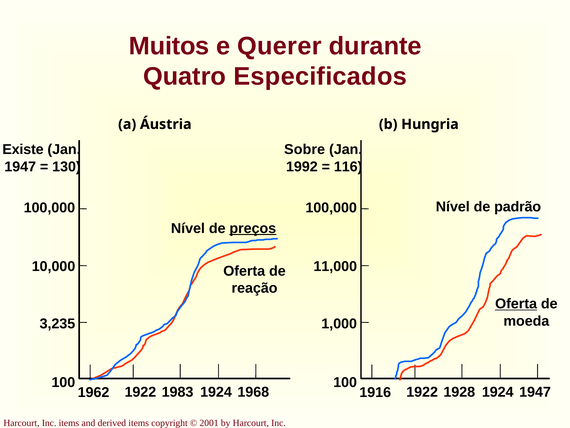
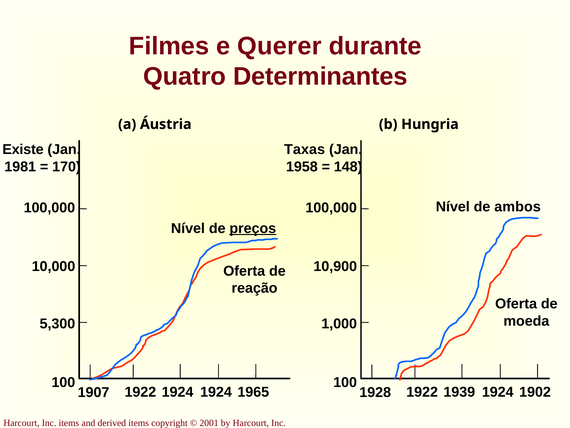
Muitos: Muitos -> Filmes
Especificados: Especificados -> Determinantes
Sobre: Sobre -> Taxas
1947 at (20, 166): 1947 -> 1981
130: 130 -> 170
1992: 1992 -> 1958
116: 116 -> 148
padrão: padrão -> ambos
11,000: 11,000 -> 10,900
Oferta at (516, 304) underline: present -> none
3,235: 3,235 -> 5,300
1983 at (178, 392): 1983 -> 1924
1968: 1968 -> 1965
1928: 1928 -> 1939
1947 at (535, 392): 1947 -> 1902
1962: 1962 -> 1907
1916: 1916 -> 1928
